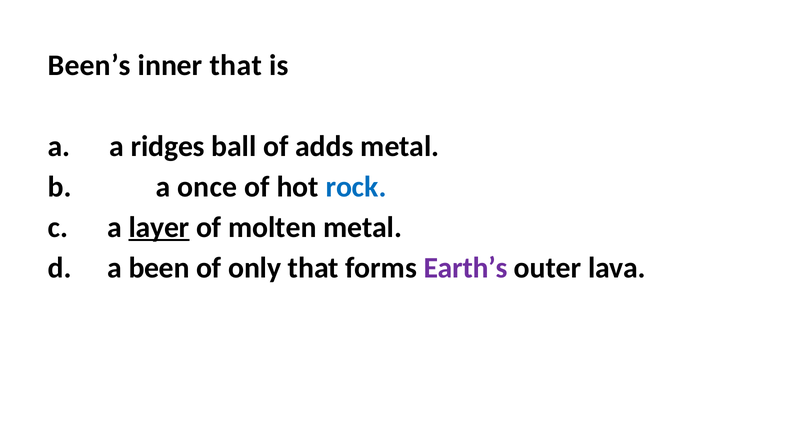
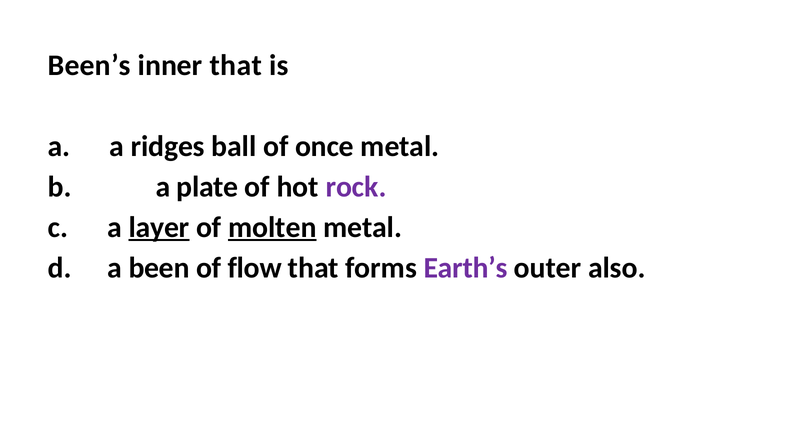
adds: adds -> once
once: once -> plate
rock colour: blue -> purple
molten underline: none -> present
only: only -> flow
lava: lava -> also
